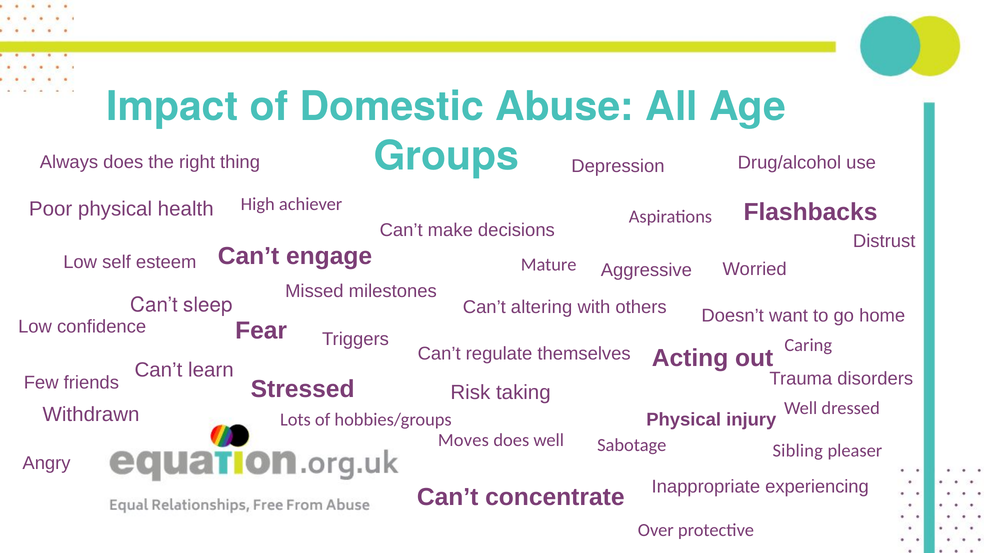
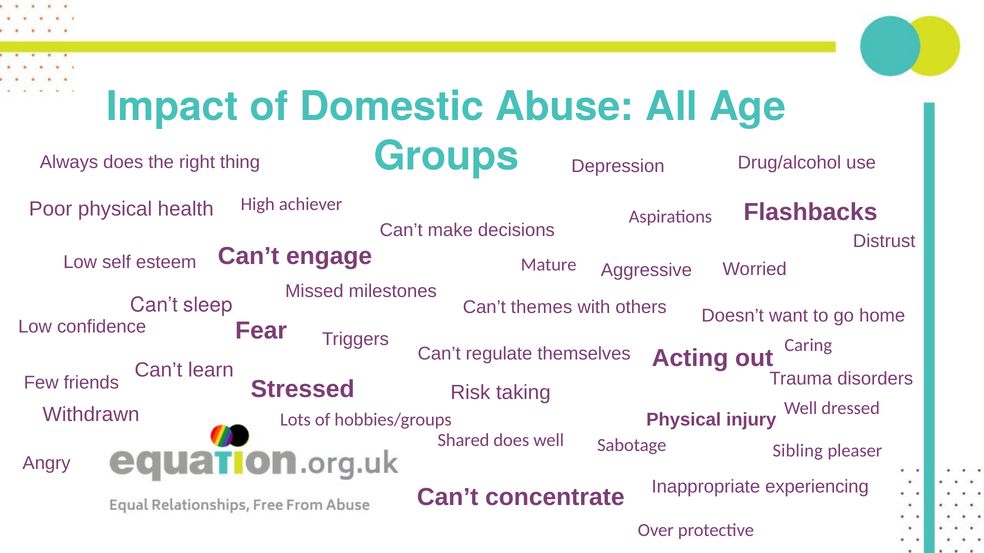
altering: altering -> themes
Moves: Moves -> Shared
